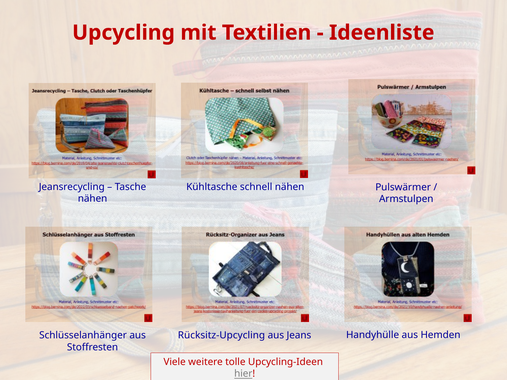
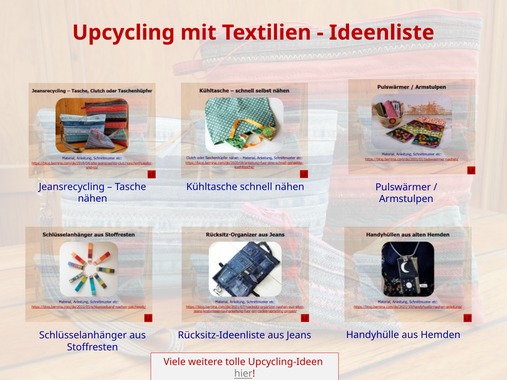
Rücksitz-Upcycling: Rücksitz-Upcycling -> Rücksitz-Ideenliste
